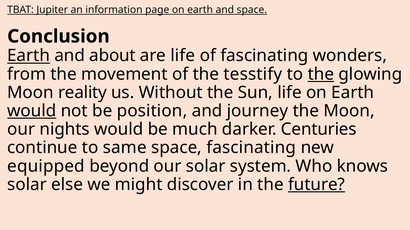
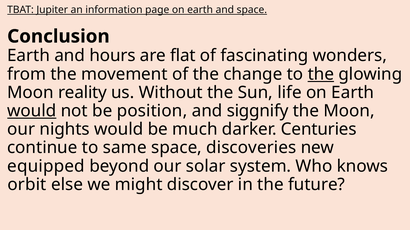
Earth at (29, 56) underline: present -> none
about: about -> hours
are life: life -> flat
tesstify: tesstify -> change
journey: journey -> siggnify
space fascinating: fascinating -> discoveries
solar at (27, 185): solar -> orbit
future underline: present -> none
